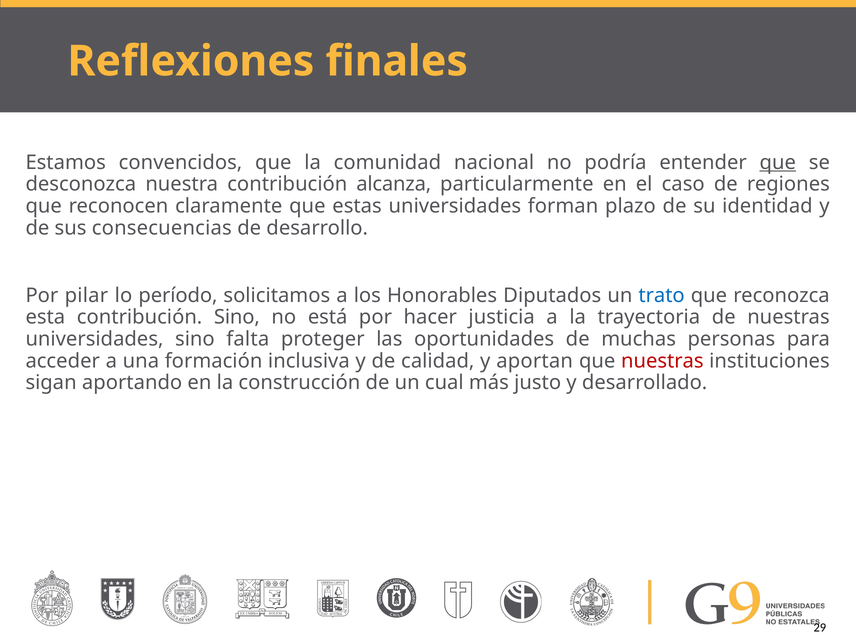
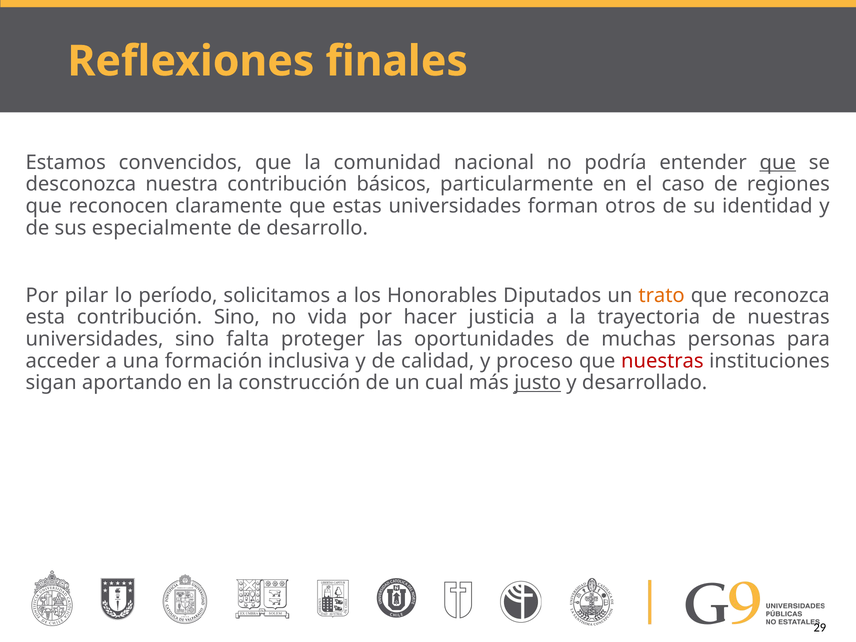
alcanza: alcanza -> básicos
plazo: plazo -> otros
consecuencias: consecuencias -> especialmente
trato colour: blue -> orange
está: está -> vida
aportan: aportan -> proceso
justo underline: none -> present
